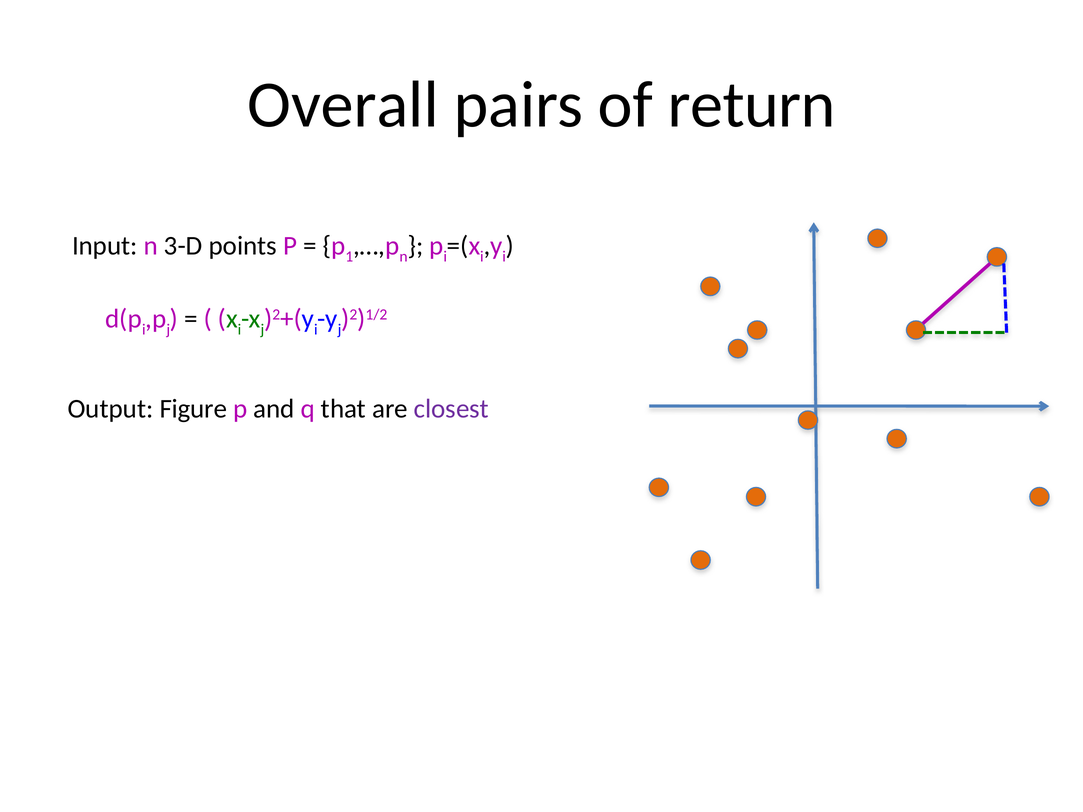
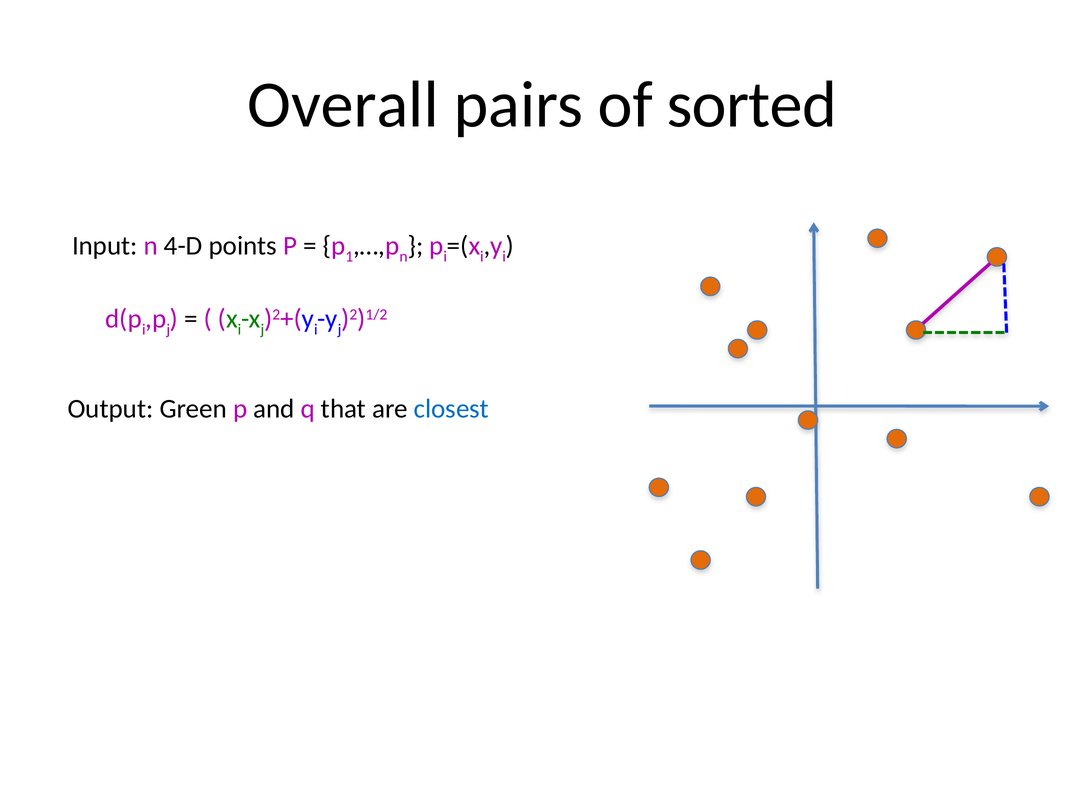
return: return -> sorted
3-D: 3-D -> 4-D
Figure: Figure -> Green
closest colour: purple -> blue
